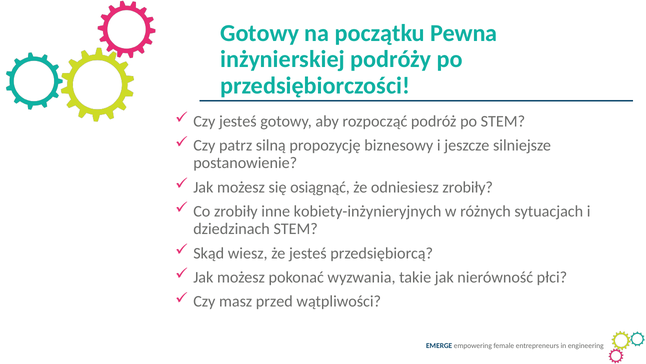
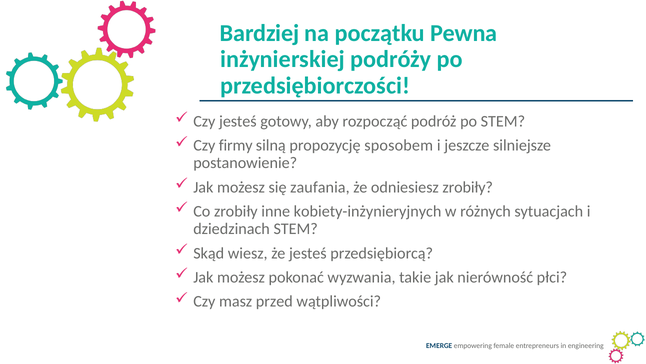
Gotowy at (260, 33): Gotowy -> Bardziej
patrz: patrz -> firmy
biznesowy: biznesowy -> sposobem
osiągnąć: osiągnąć -> zaufania
